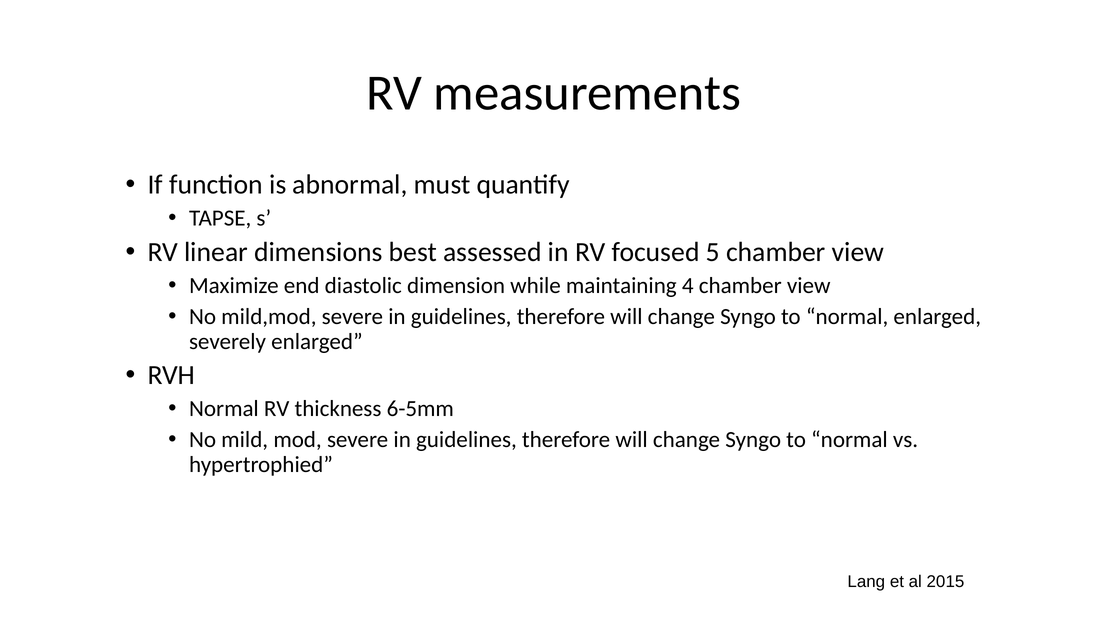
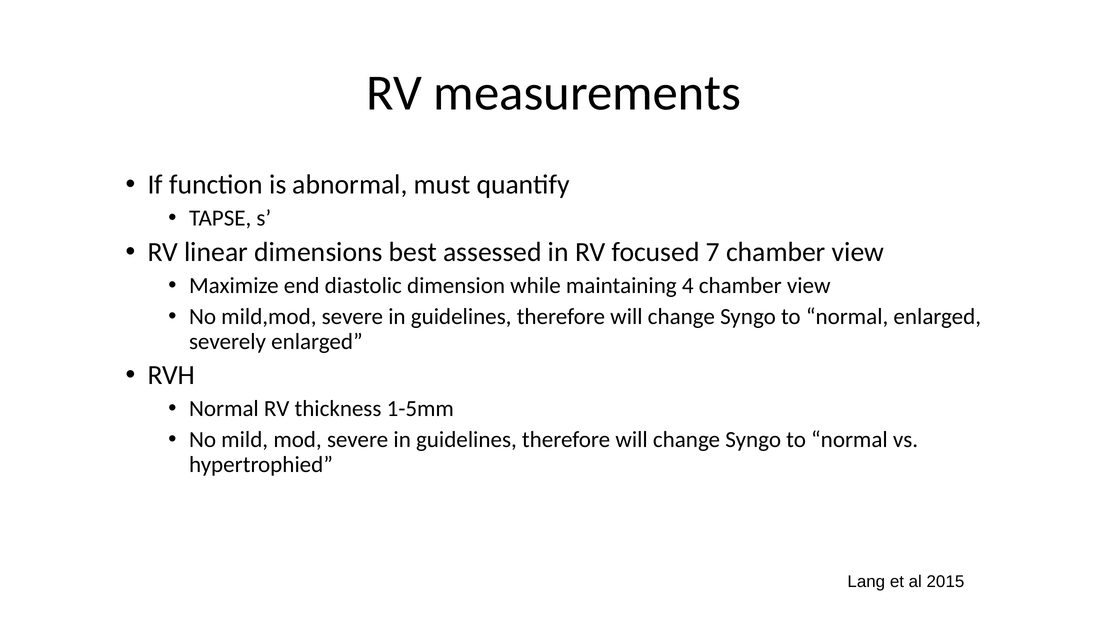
5: 5 -> 7
6-5mm: 6-5mm -> 1-5mm
